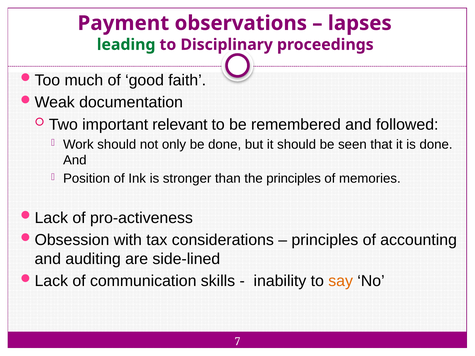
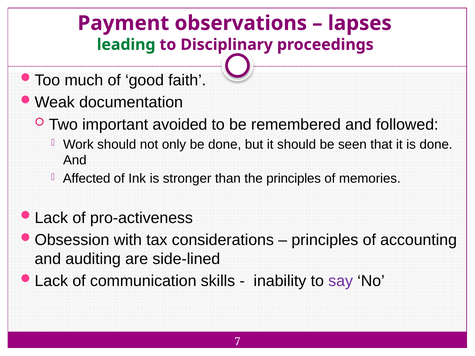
relevant: relevant -> avoided
Position: Position -> Affected
say colour: orange -> purple
